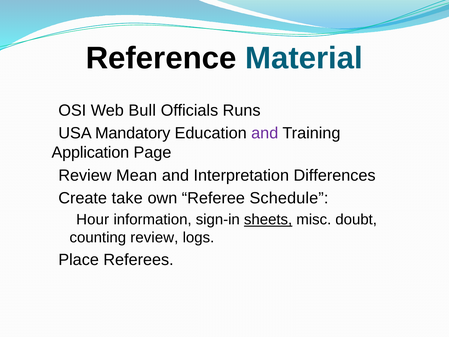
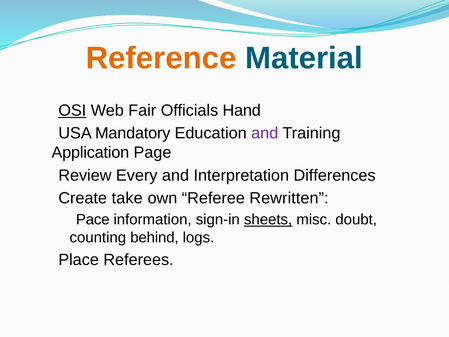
Reference colour: black -> orange
OSI underline: none -> present
Bull: Bull -> Fair
Runs: Runs -> Hand
Mean: Mean -> Every
Schedule: Schedule -> Rewritten
Hour: Hour -> Pace
counting review: review -> behind
